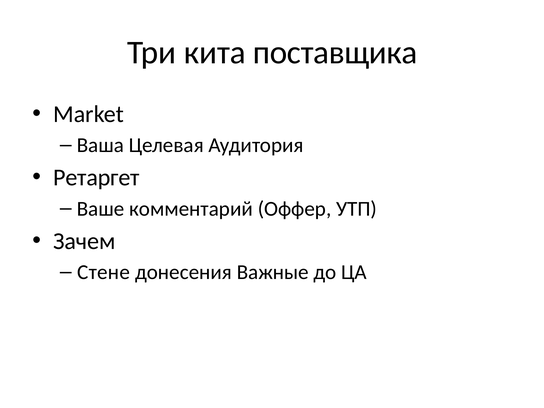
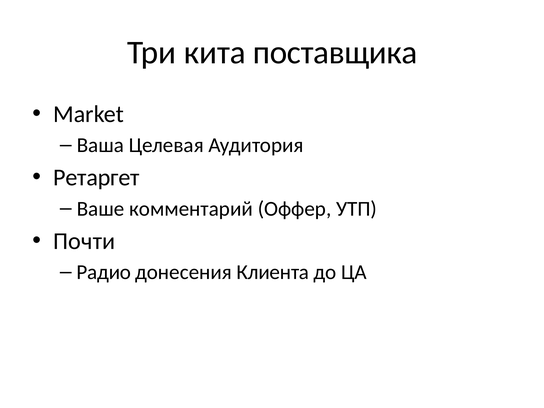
Зачем: Зачем -> Почти
Стене: Стене -> Радио
Важные: Важные -> Клиента
